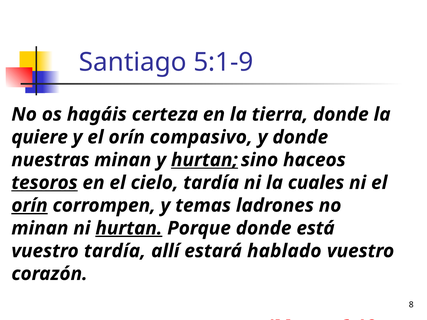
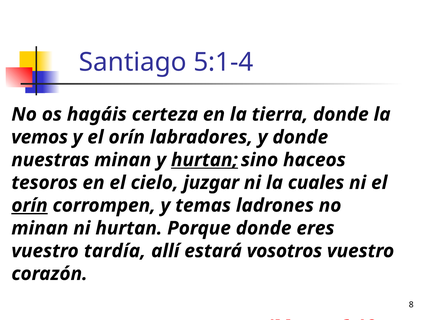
5:1-9: 5:1-9 -> 5:1-4
quiere: quiere -> vemos
compasivo: compasivo -> labradores
tesoros underline: present -> none
cielo tardía: tardía -> juzgar
hurtan at (129, 228) underline: present -> none
está: está -> eres
hablado: hablado -> vosotros
